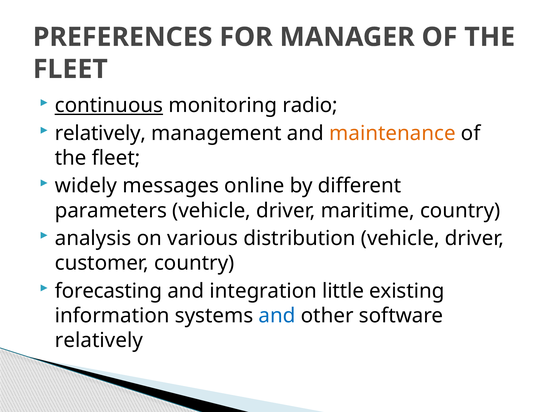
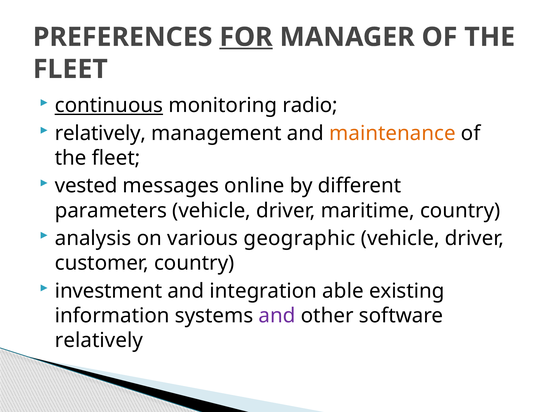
FOR underline: none -> present
widely: widely -> vested
distribution: distribution -> geographic
forecasting: forecasting -> investment
little: little -> able
and at (277, 315) colour: blue -> purple
